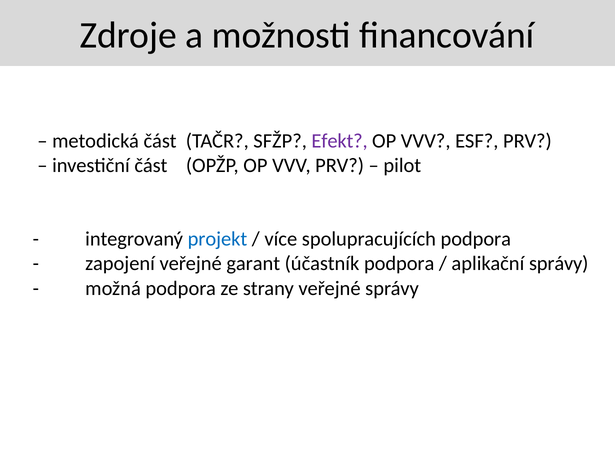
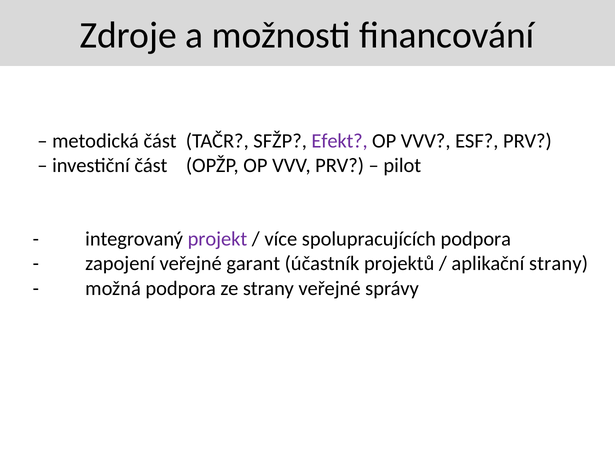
projekt colour: blue -> purple
účastník podpora: podpora -> projektů
aplikační správy: správy -> strany
